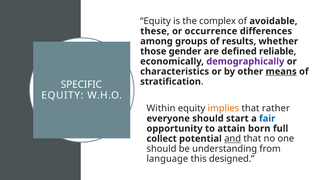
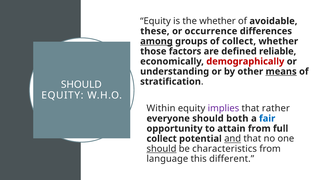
the complex: complex -> whether
among underline: none -> present
of results: results -> collect
gender: gender -> factors
demographically colour: purple -> red
characteristics: characteristics -> understanding
SPECIFIC at (81, 85): SPECIFIC -> SHOULD
implies colour: orange -> purple
start: start -> both
attain born: born -> from
should at (161, 149) underline: none -> present
understanding: understanding -> characteristics
designed: designed -> different
